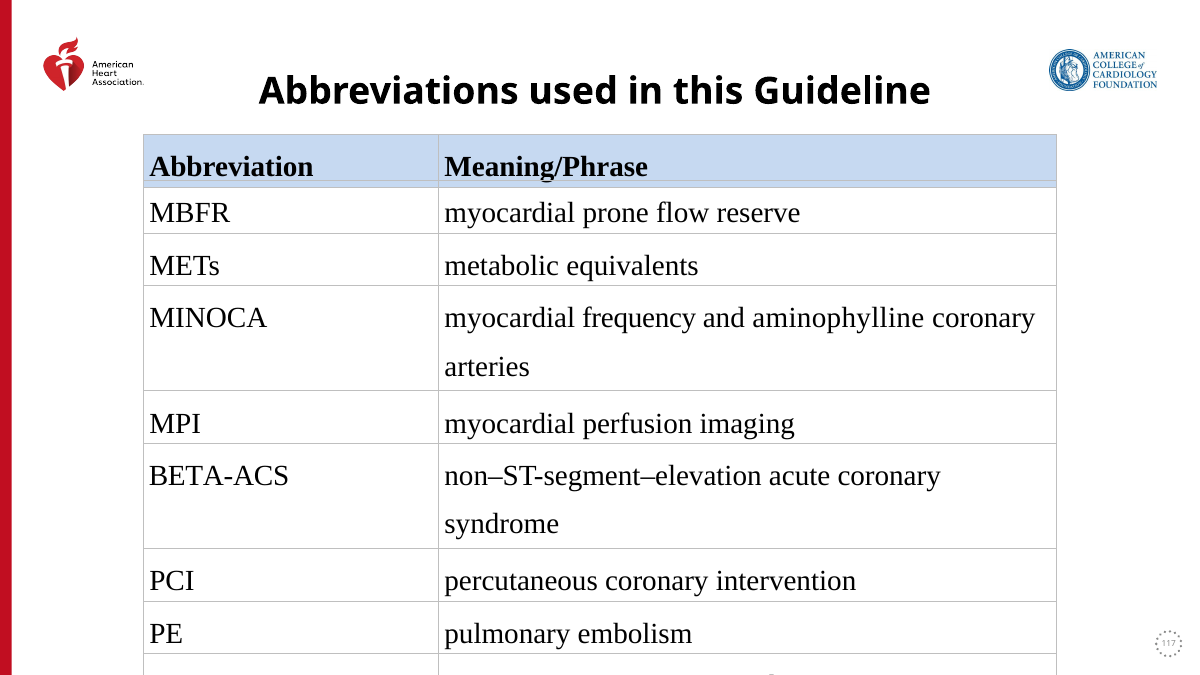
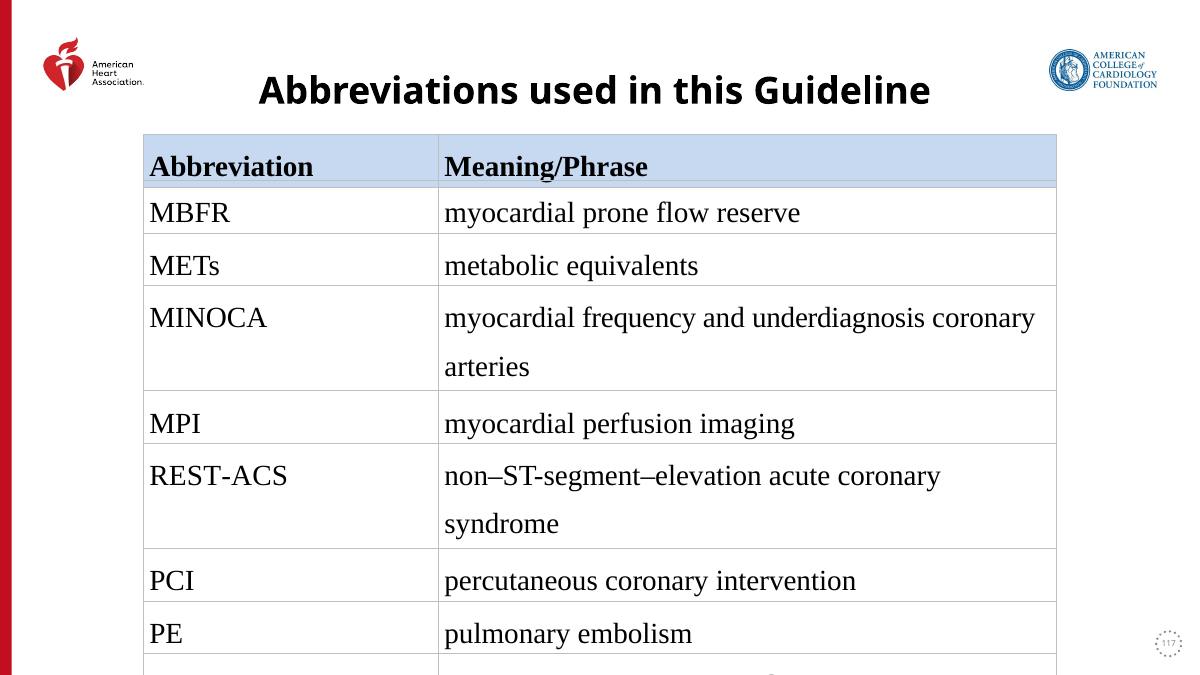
aminophylline: aminophylline -> underdiagnosis
BETA-ACS: BETA-ACS -> REST-ACS
